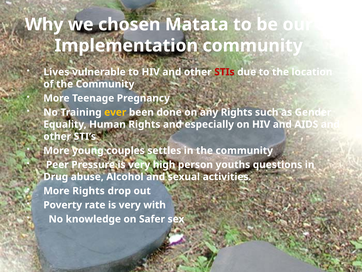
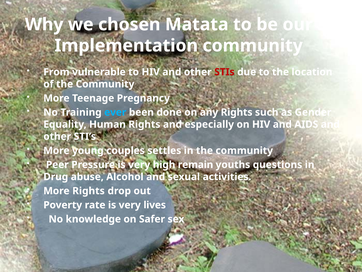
Lives: Lives -> From
ever colour: yellow -> light blue
person: person -> remain
with: with -> lives
